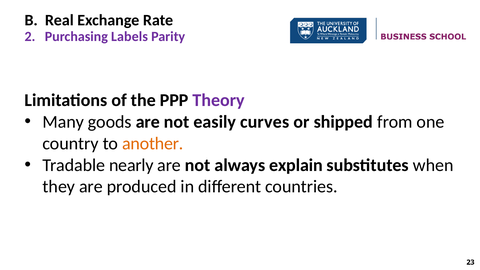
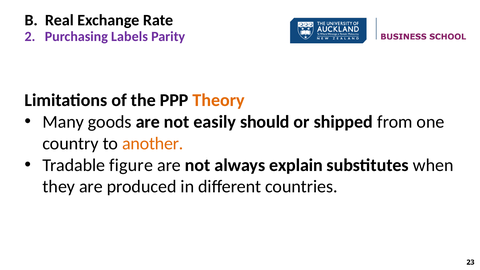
Theory colour: purple -> orange
curves: curves -> should
nearly: nearly -> figure
